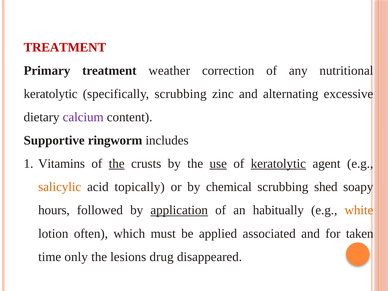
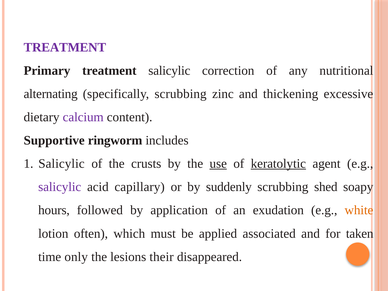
TREATMENT at (65, 47) colour: red -> purple
treatment weather: weather -> salicylic
keratolytic at (51, 94): keratolytic -> alternating
alternating: alternating -> thickening
Vitamins at (62, 164): Vitamins -> Salicylic
the at (117, 164) underline: present -> none
salicylic at (60, 187) colour: orange -> purple
topically: topically -> capillary
chemical: chemical -> suddenly
application underline: present -> none
habitually: habitually -> exudation
drug: drug -> their
